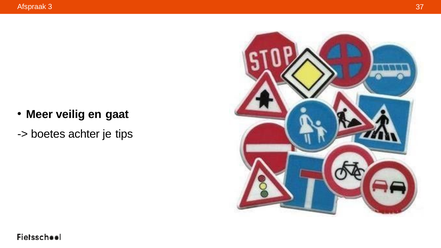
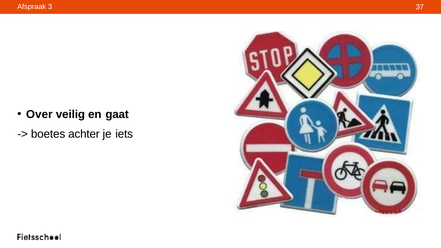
Meer: Meer -> Over
tips: tips -> iets
